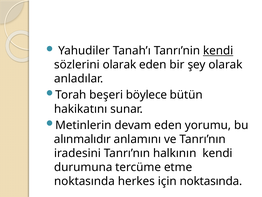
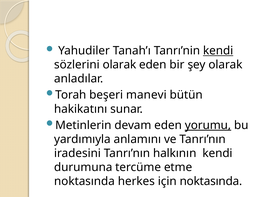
böylece: böylece -> manevi
yorumu underline: none -> present
alınmalıdır: alınmalıdır -> yardımıyla
